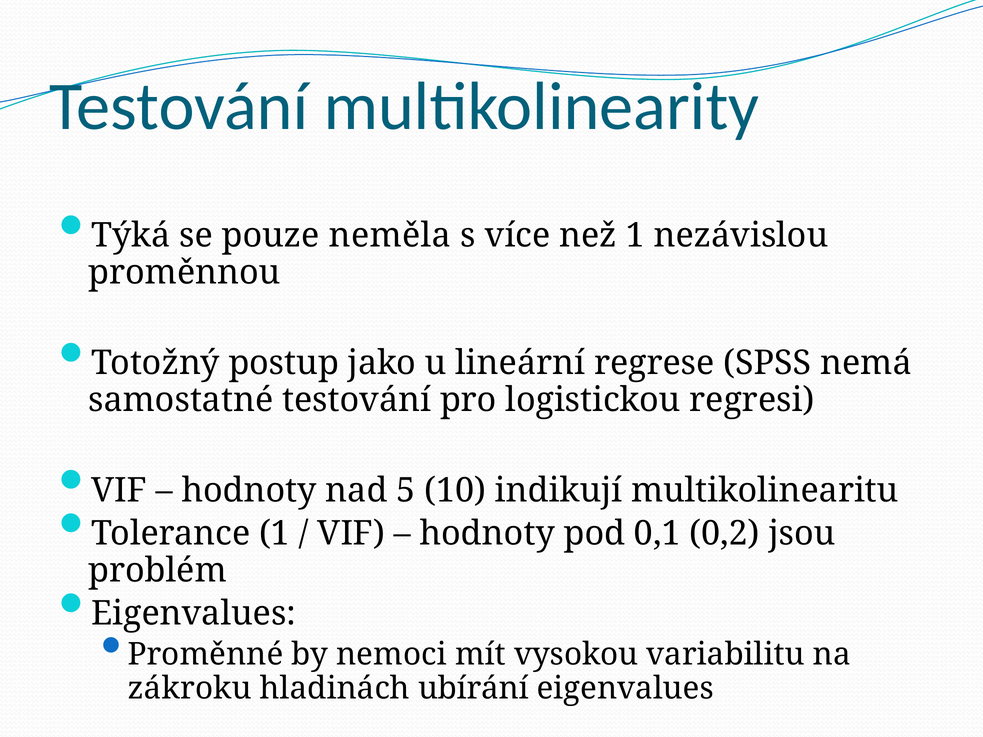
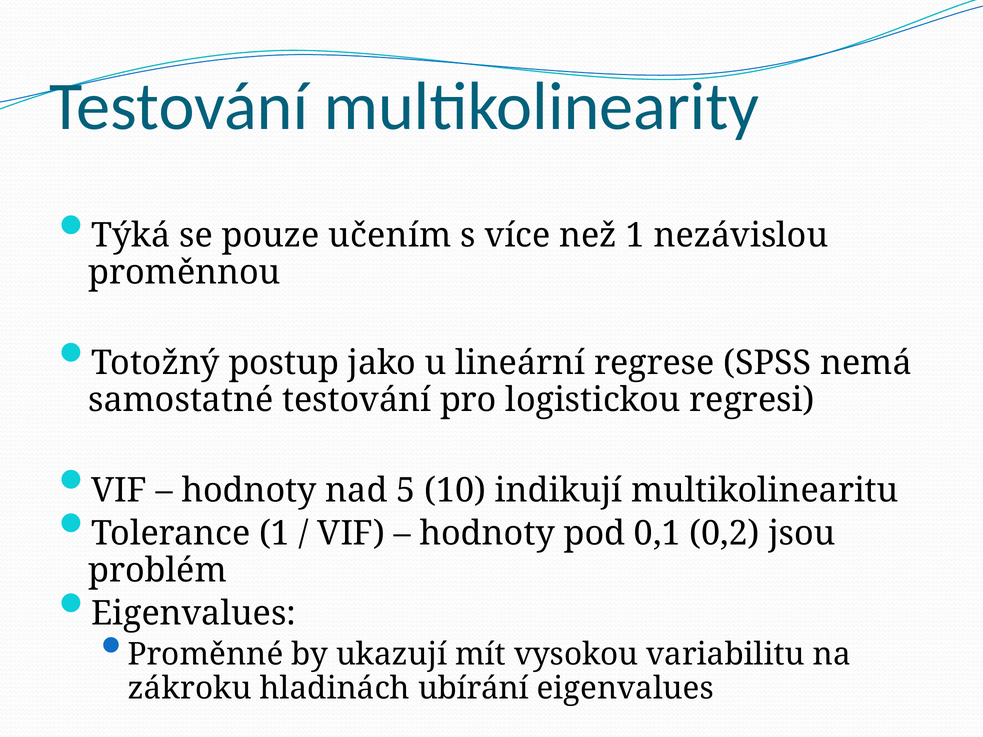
neměla: neměla -> učením
nemoci: nemoci -> ukazují
